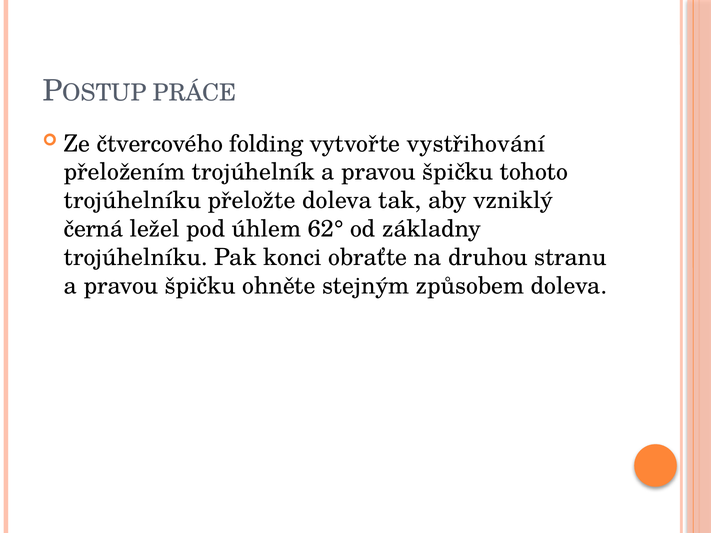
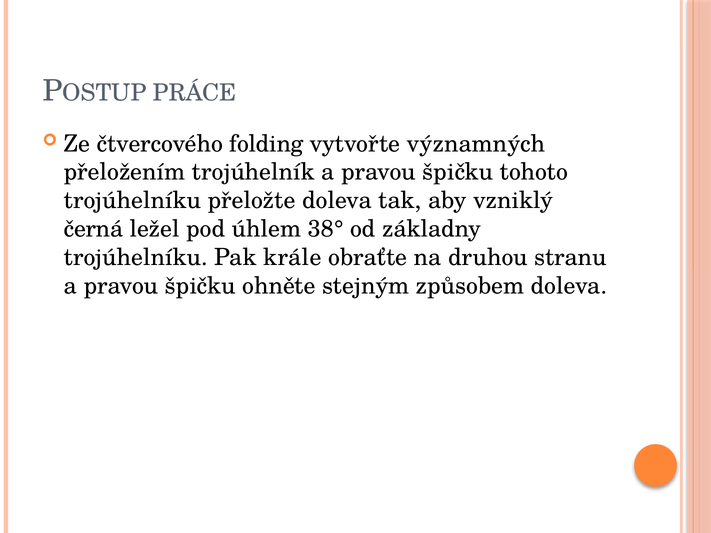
vystřihování: vystřihování -> významných
62°: 62° -> 38°
konci: konci -> krále
